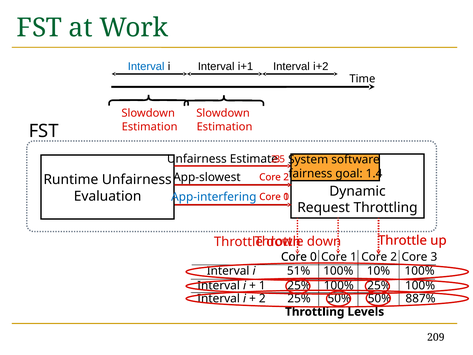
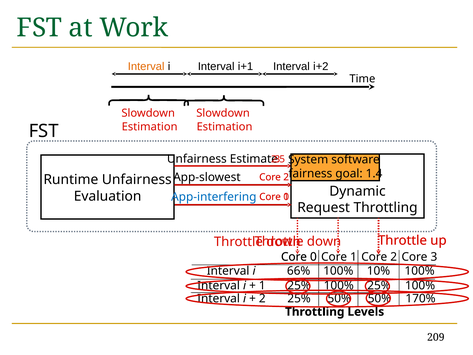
Interval at (146, 67) colour: blue -> orange
51%: 51% -> 66%
887%: 887% -> 170%
